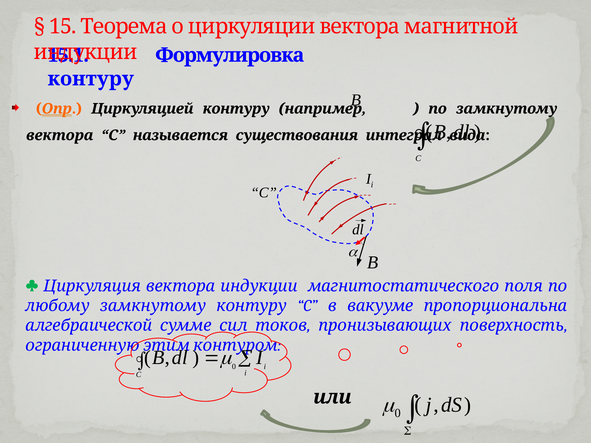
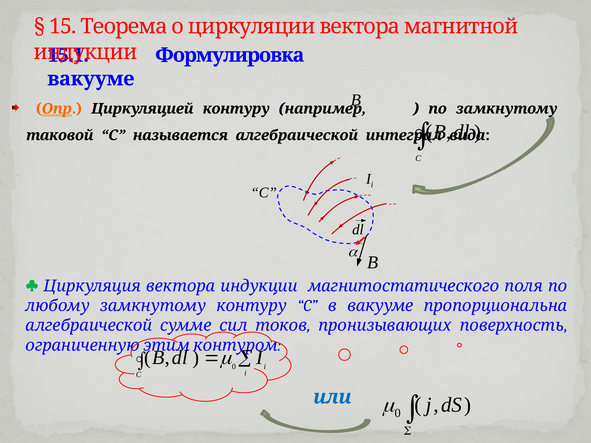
контуру at (91, 79): контуру -> вакууме
вектора at (60, 135): вектора -> таковой
называется существования: существования -> алгебраической
или colour: black -> blue
